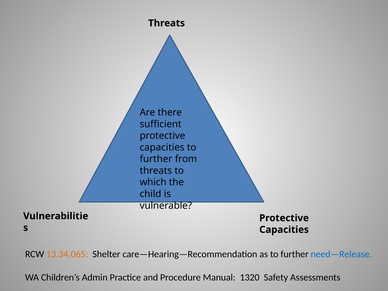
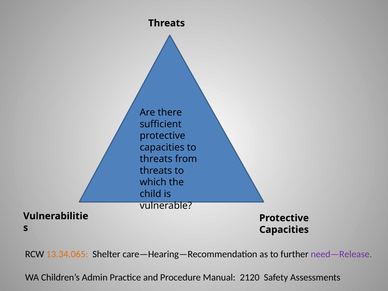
further at (156, 159): further -> threats
need—Release colour: blue -> purple
1320: 1320 -> 2120
